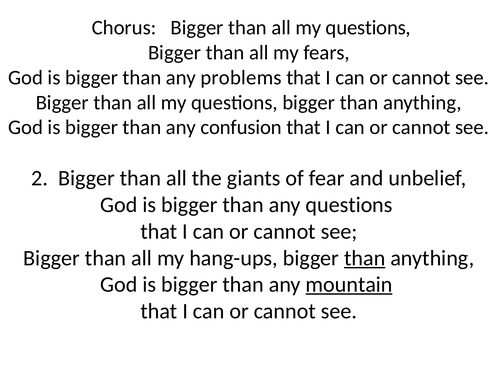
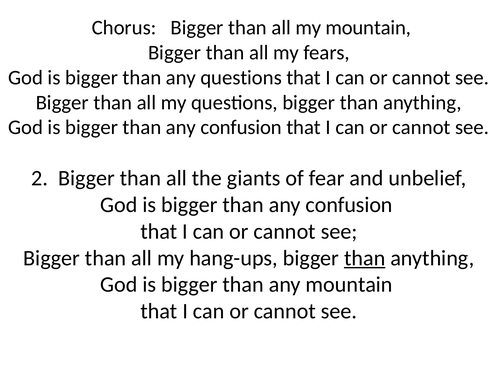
questions at (368, 28): questions -> mountain
any problems: problems -> questions
questions at (349, 205): questions -> confusion
mountain at (349, 284) underline: present -> none
